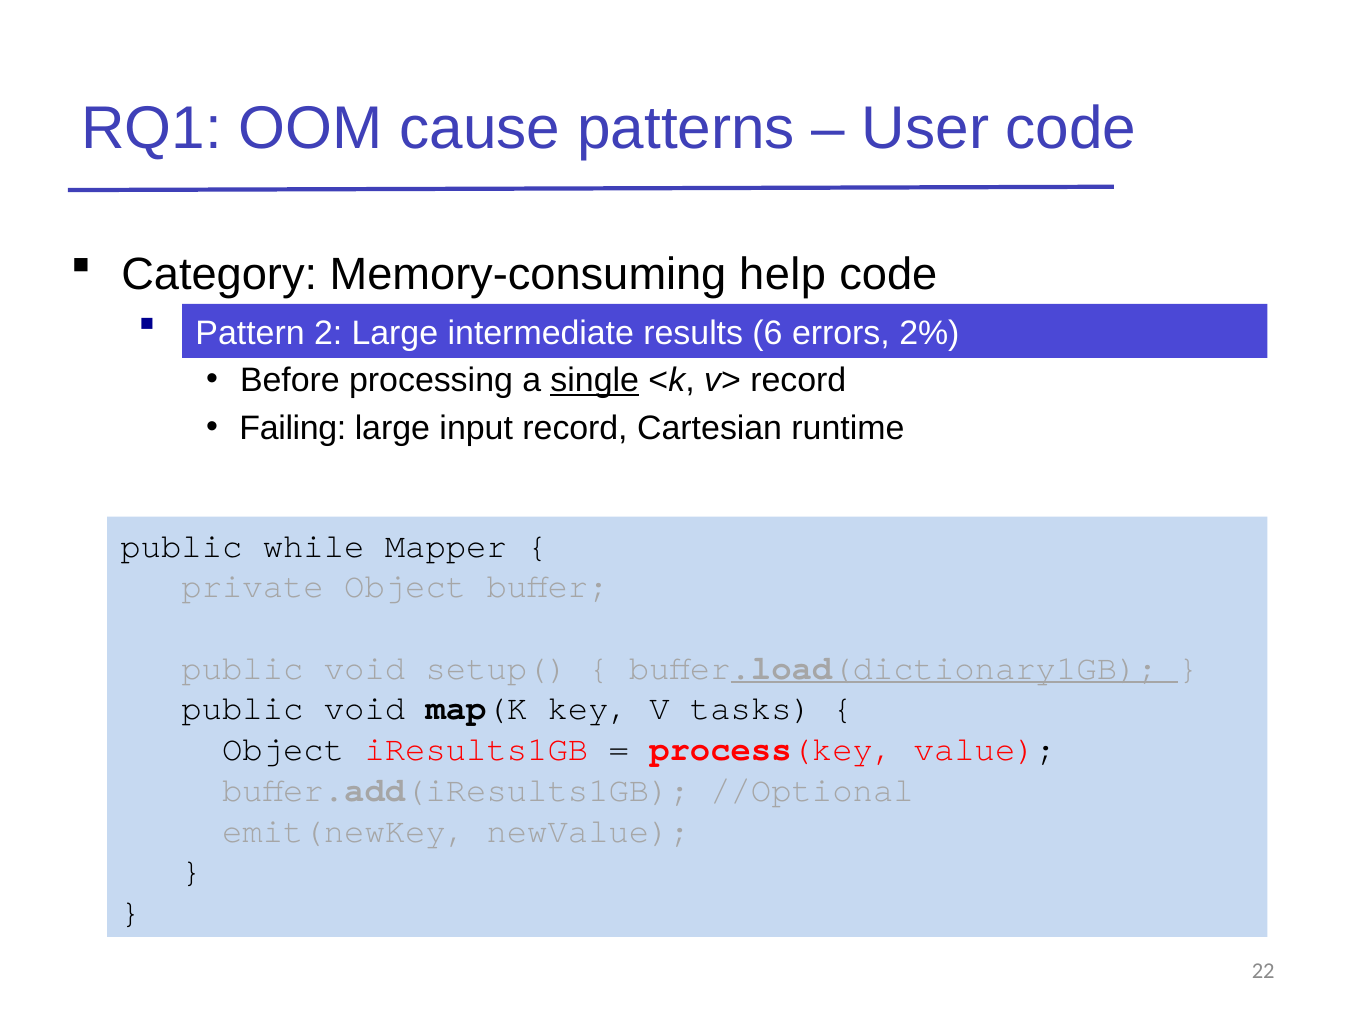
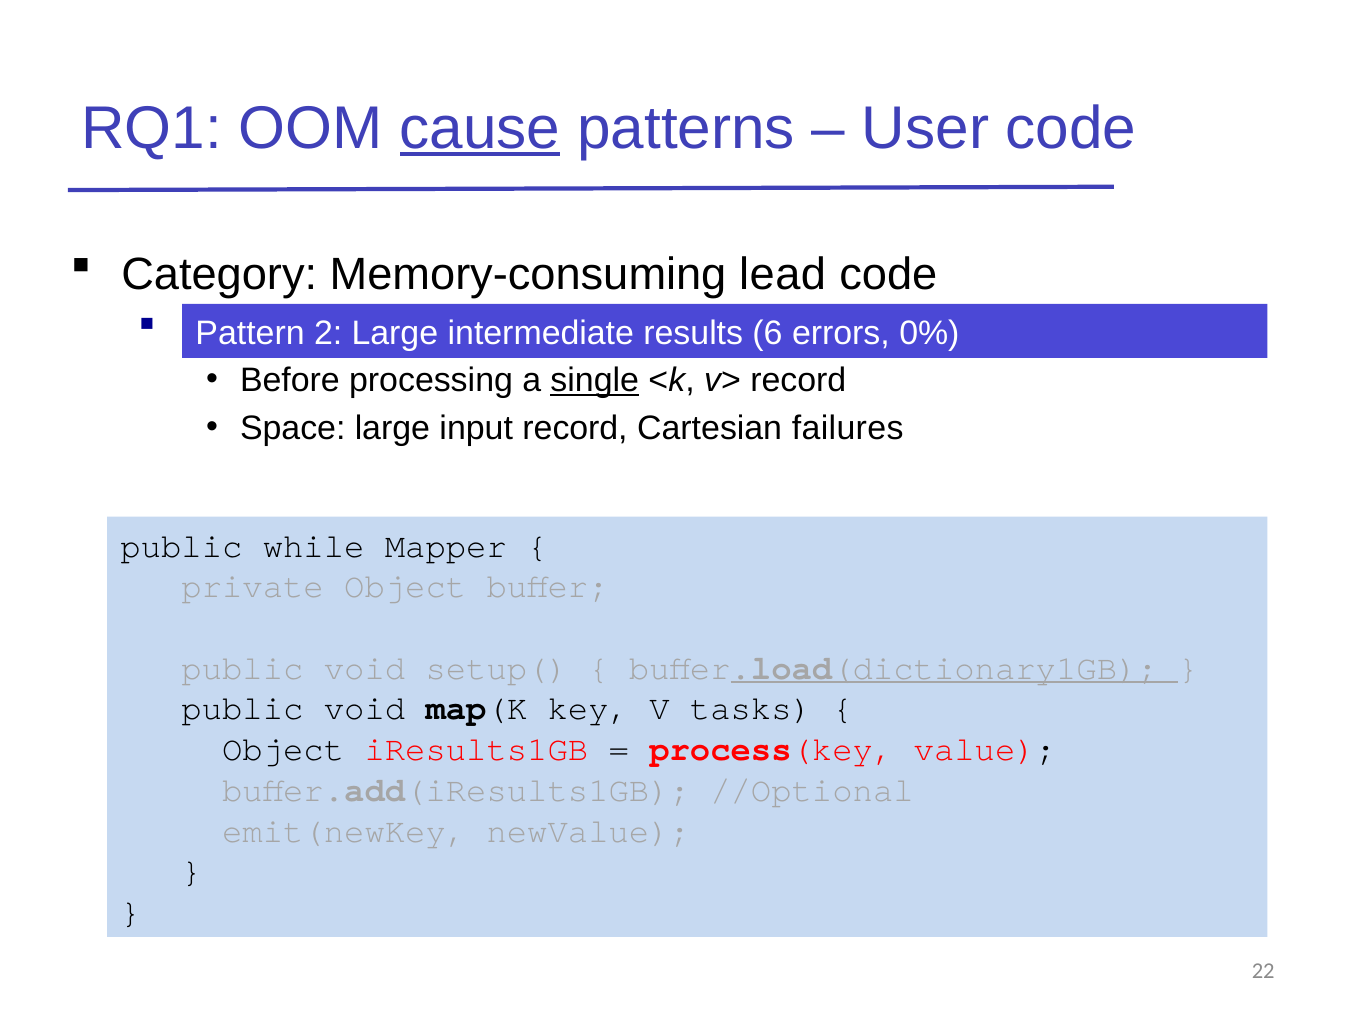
cause underline: none -> present
help: help -> lead
2%: 2% -> 0%
Failing: Failing -> Space
runtime: runtime -> failures
